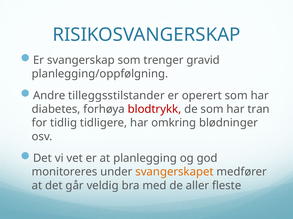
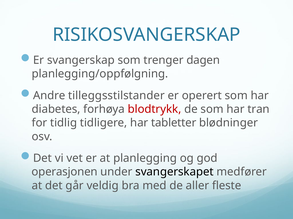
gravid: gravid -> dagen
omkring: omkring -> tabletter
monitoreres: monitoreres -> operasjonen
svangerskapet colour: orange -> black
